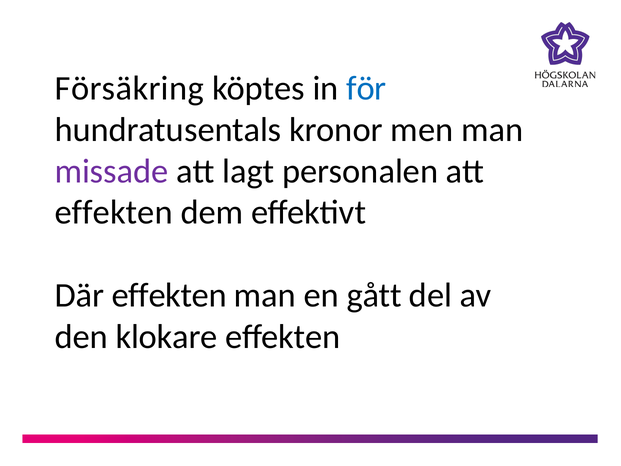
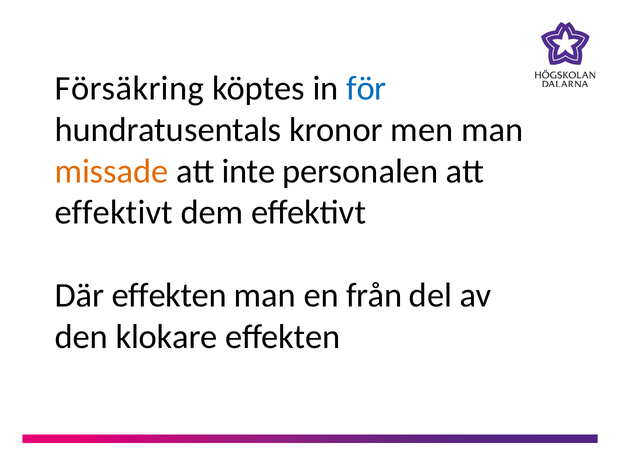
missade colour: purple -> orange
lagt: lagt -> inte
effekten at (114, 212): effekten -> effektivt
gått: gått -> från
